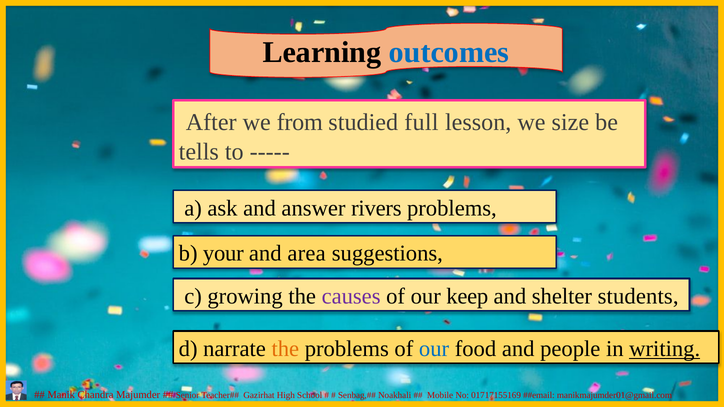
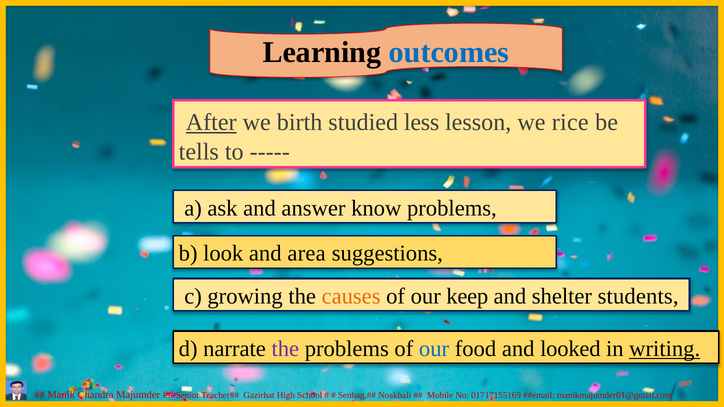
After underline: none -> present
from: from -> birth
full: full -> less
size: size -> rice
rivers: rivers -> know
your: your -> look
causes colour: purple -> orange
the at (285, 349) colour: orange -> purple
people: people -> looked
